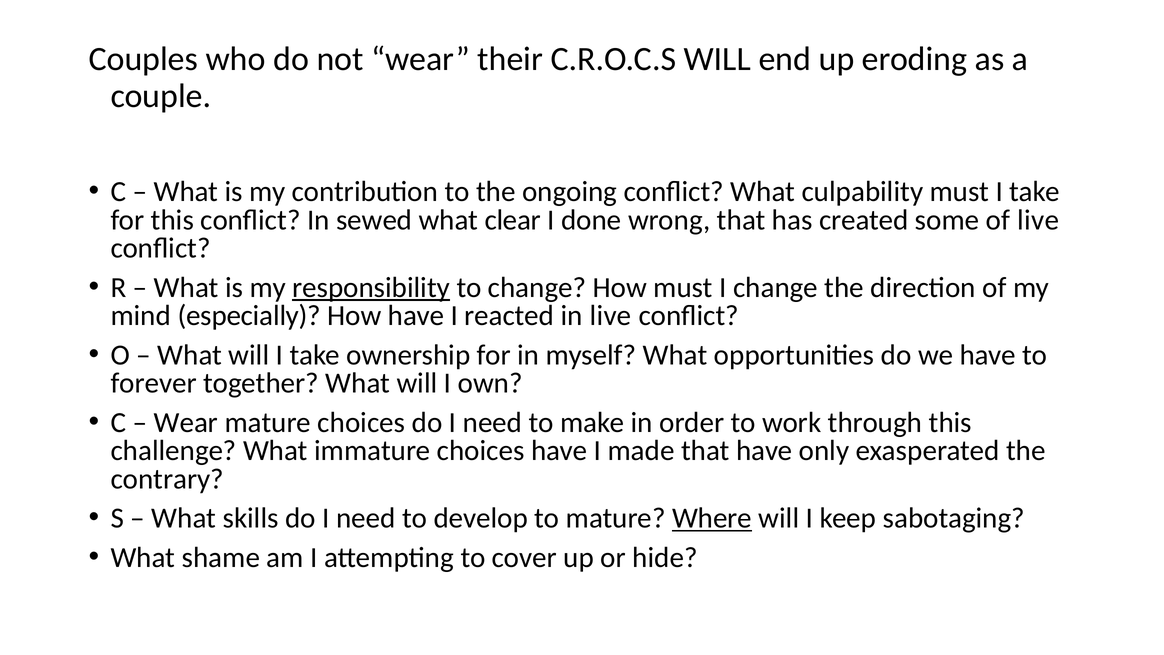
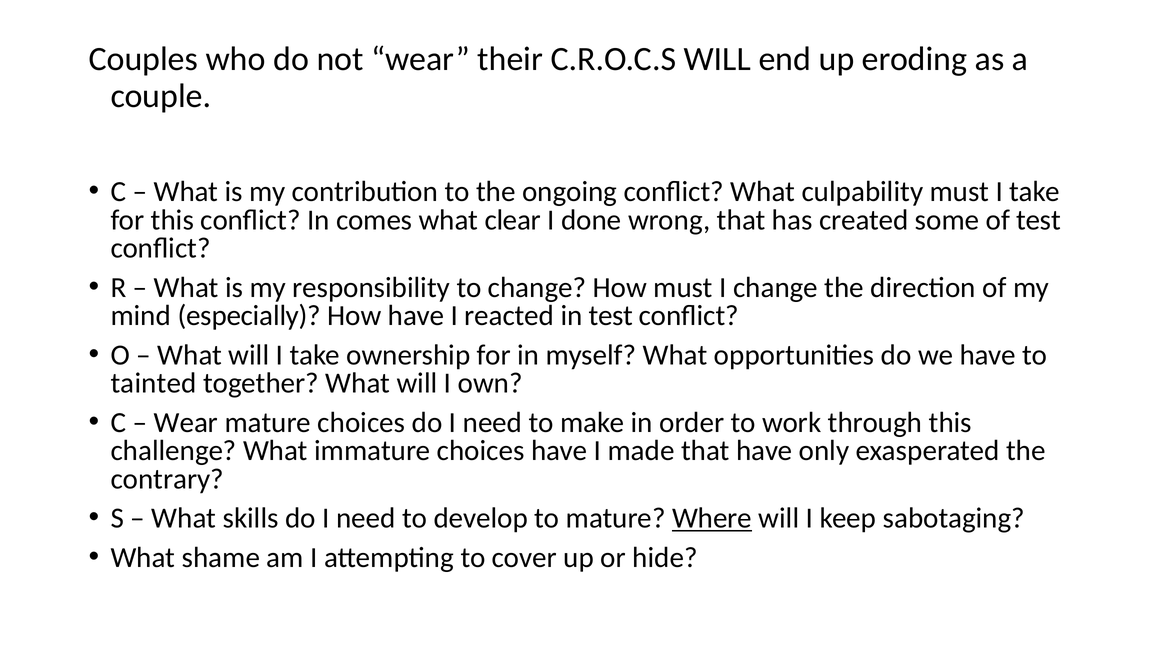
sewed: sewed -> comes
of live: live -> test
responsibility underline: present -> none
in live: live -> test
forever: forever -> tainted
